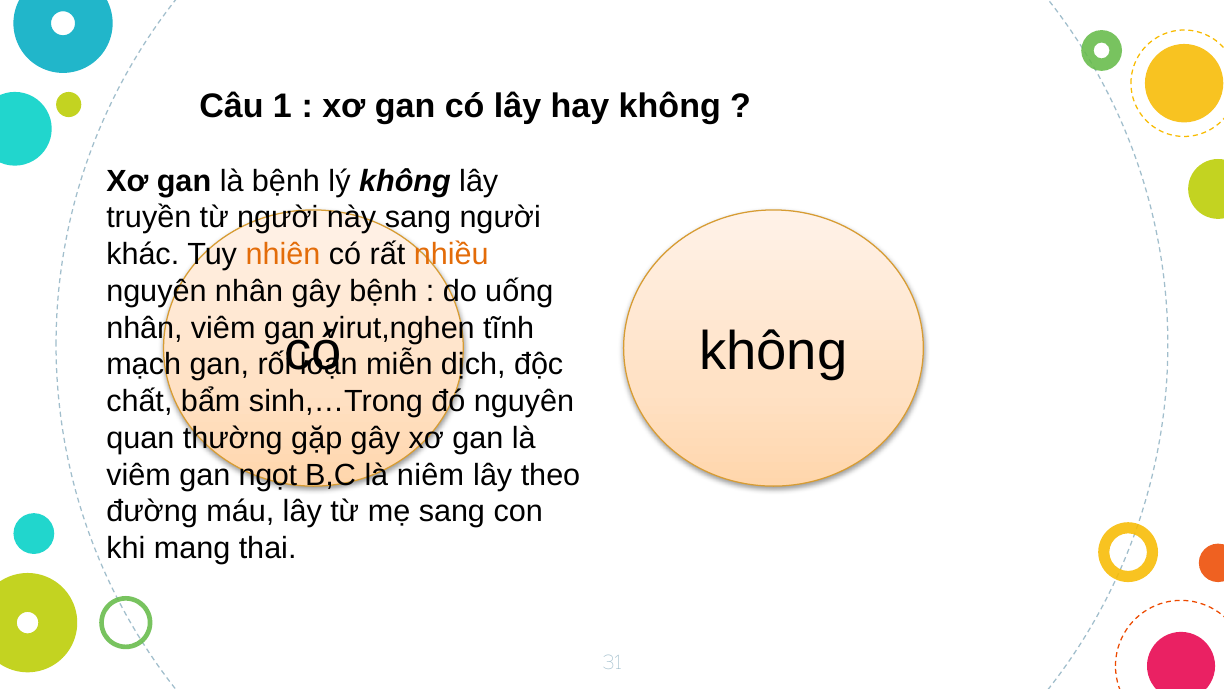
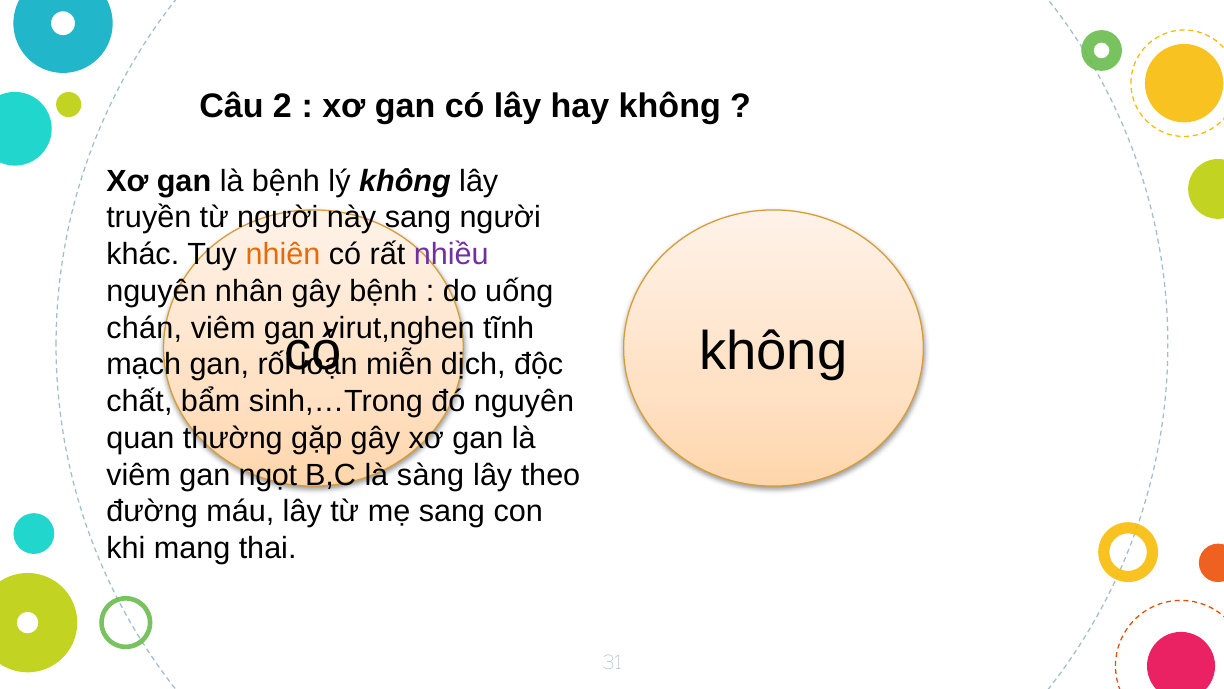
1: 1 -> 2
nhiều colour: orange -> purple
nhân at (144, 328): nhân -> chán
niêm: niêm -> sàng
